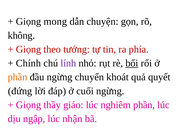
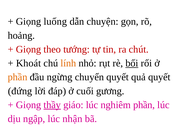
mong: mong -> luống
không: không -> hoảng
phía: phía -> chút
Chính: Chính -> Khoát
lính colour: purple -> orange
chuyển khoát: khoát -> quyết
cuối ngừng: ngừng -> gương
thầy underline: none -> present
